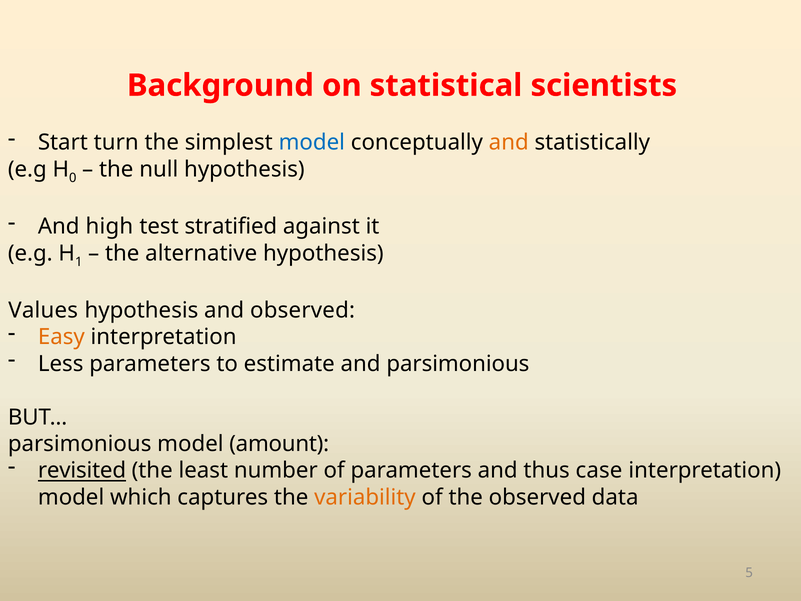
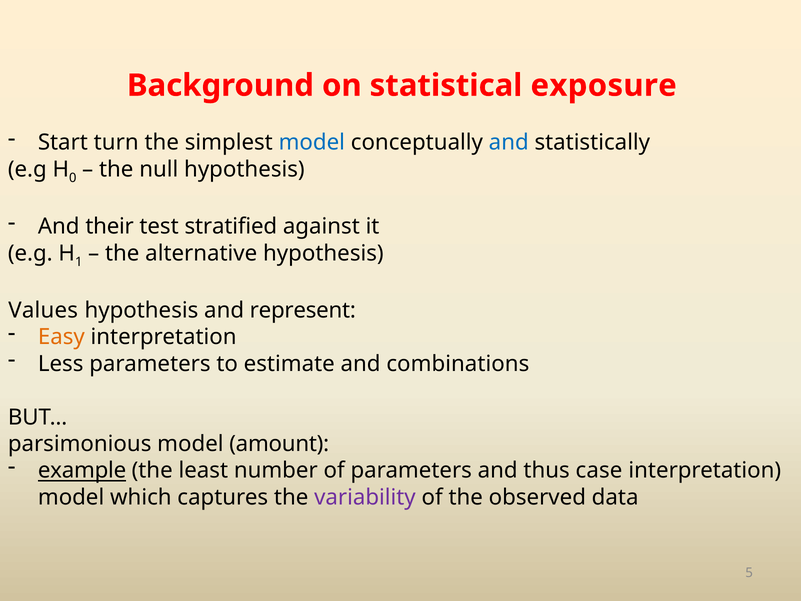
scientists: scientists -> exposure
and at (509, 143) colour: orange -> blue
high: high -> their
and observed: observed -> represent
and parsimonious: parsimonious -> combinations
revisited: revisited -> example
variability colour: orange -> purple
